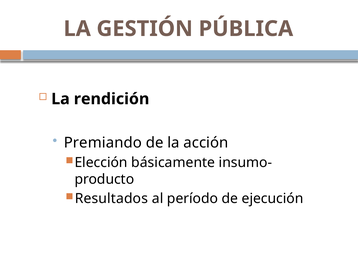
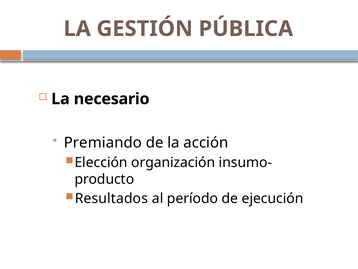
rendición: rendición -> necesario
básicamente: básicamente -> organización
